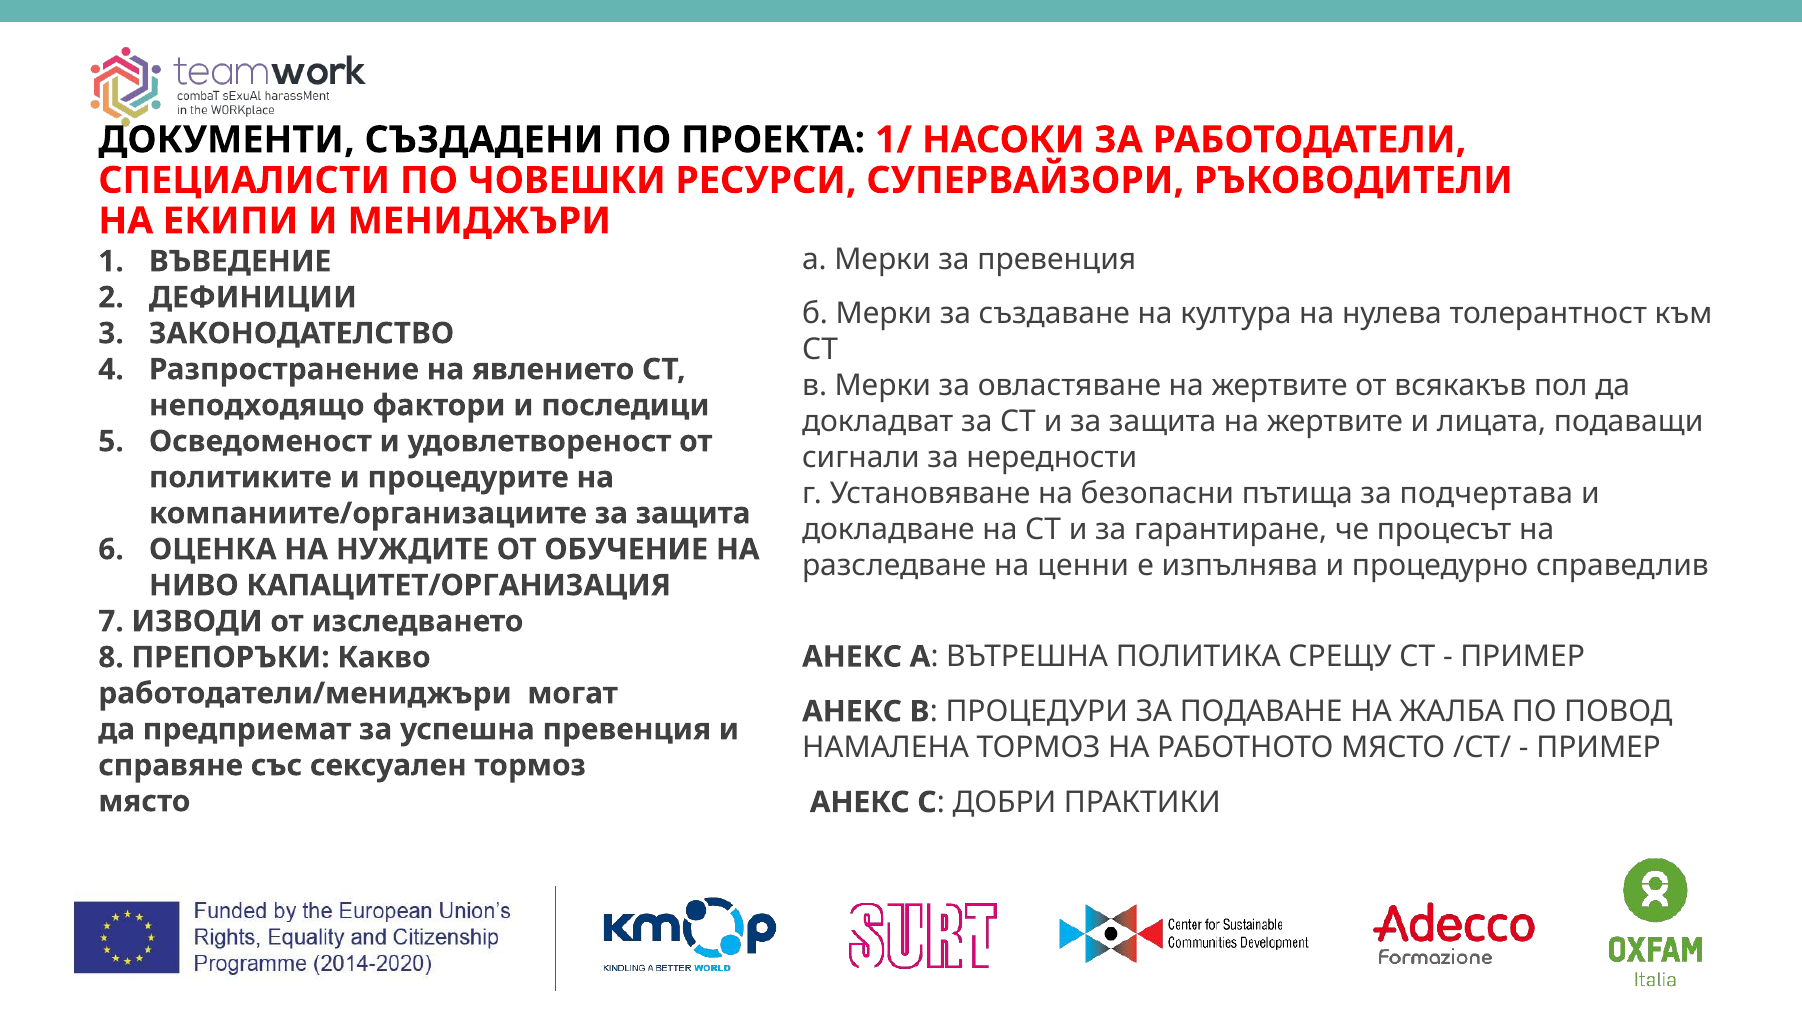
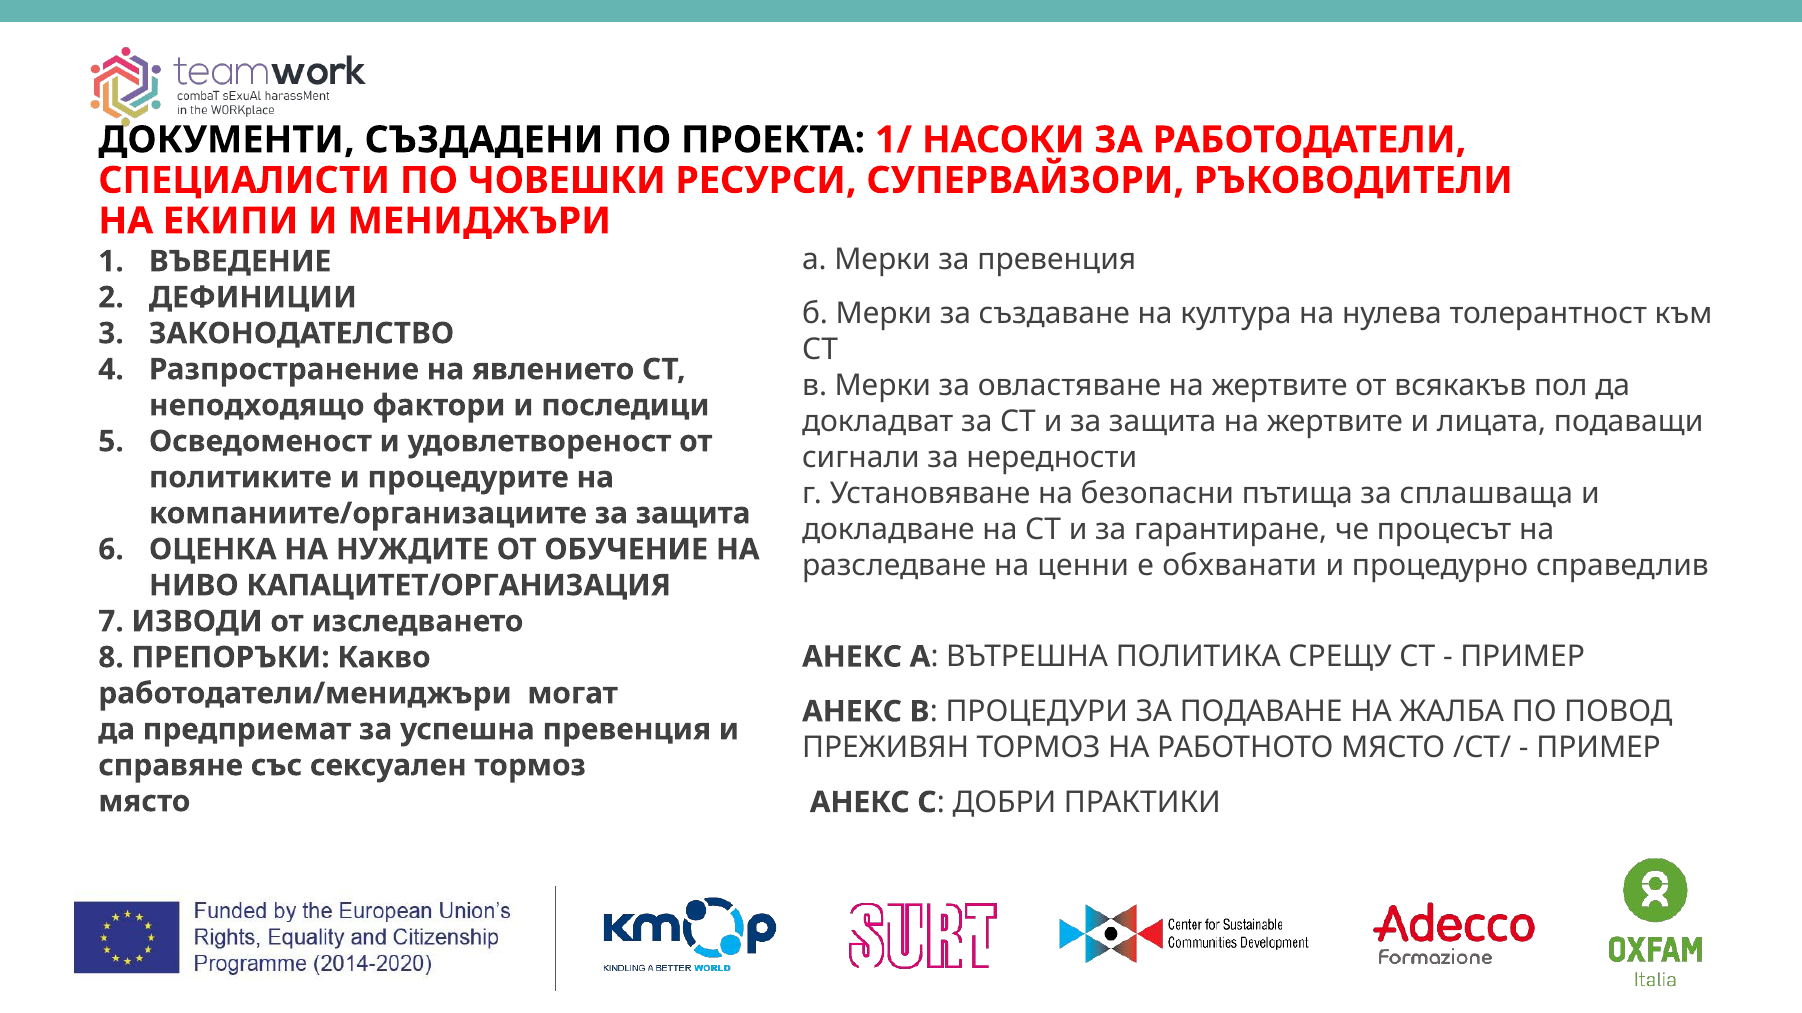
подчертава: подчертава -> сплашваща
изпълнява: изпълнява -> обхванати
НАМАЛЕНА: НАМАЛЕНА -> ПРЕЖИВЯН
